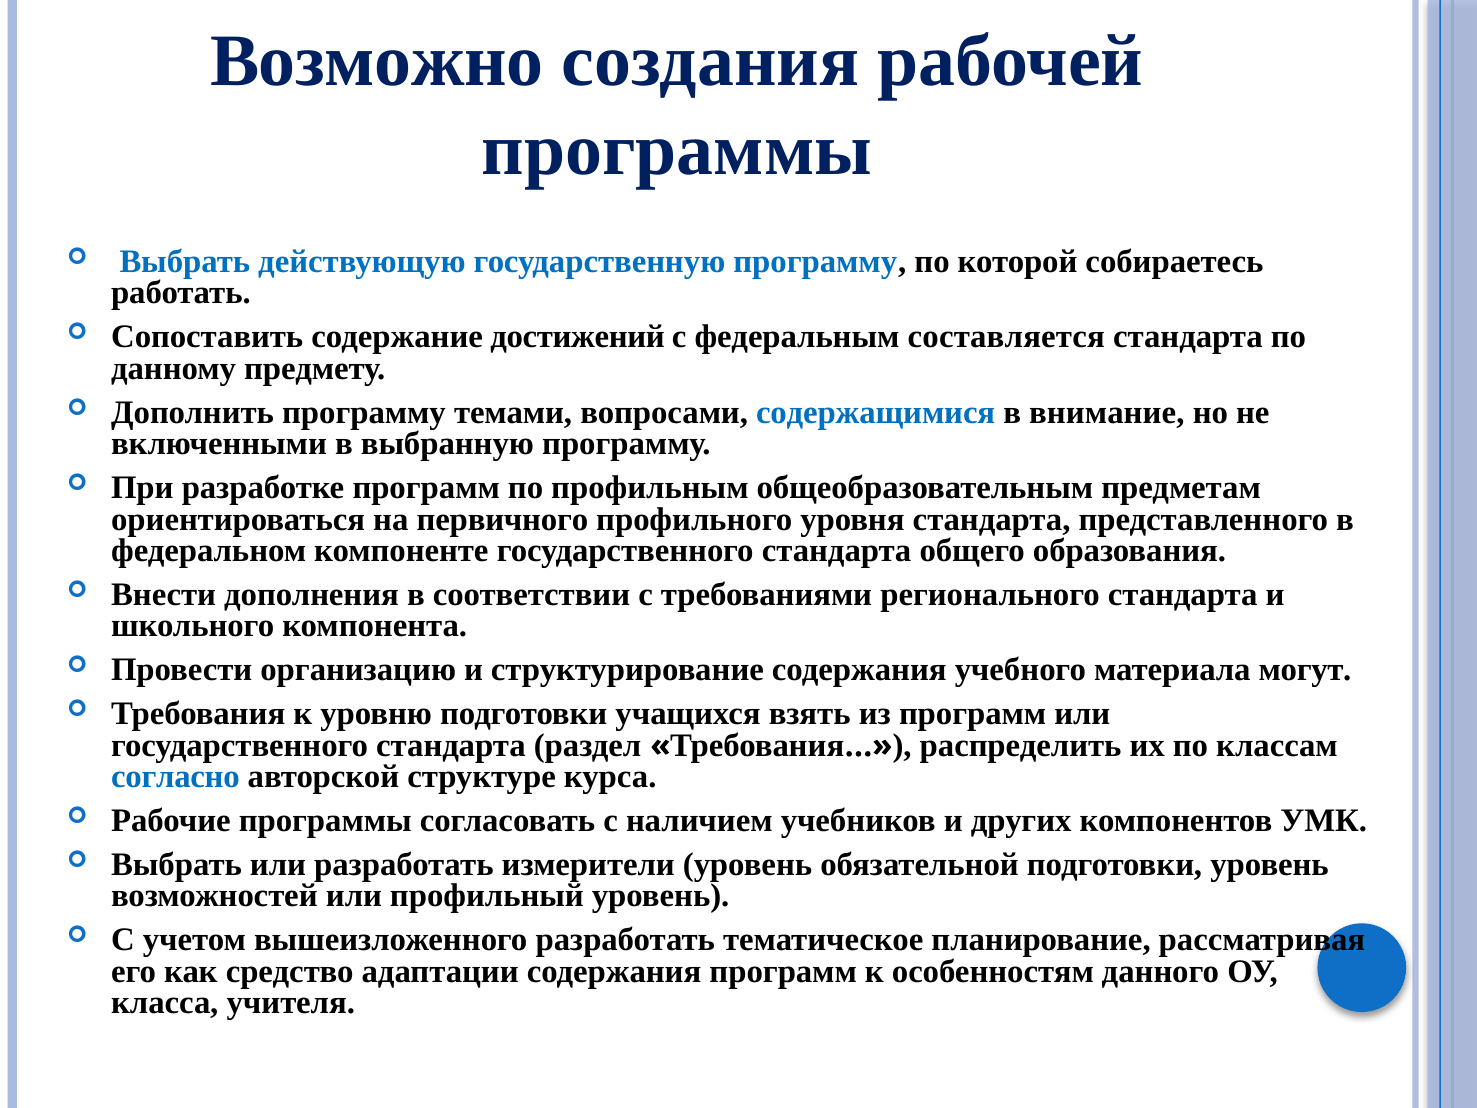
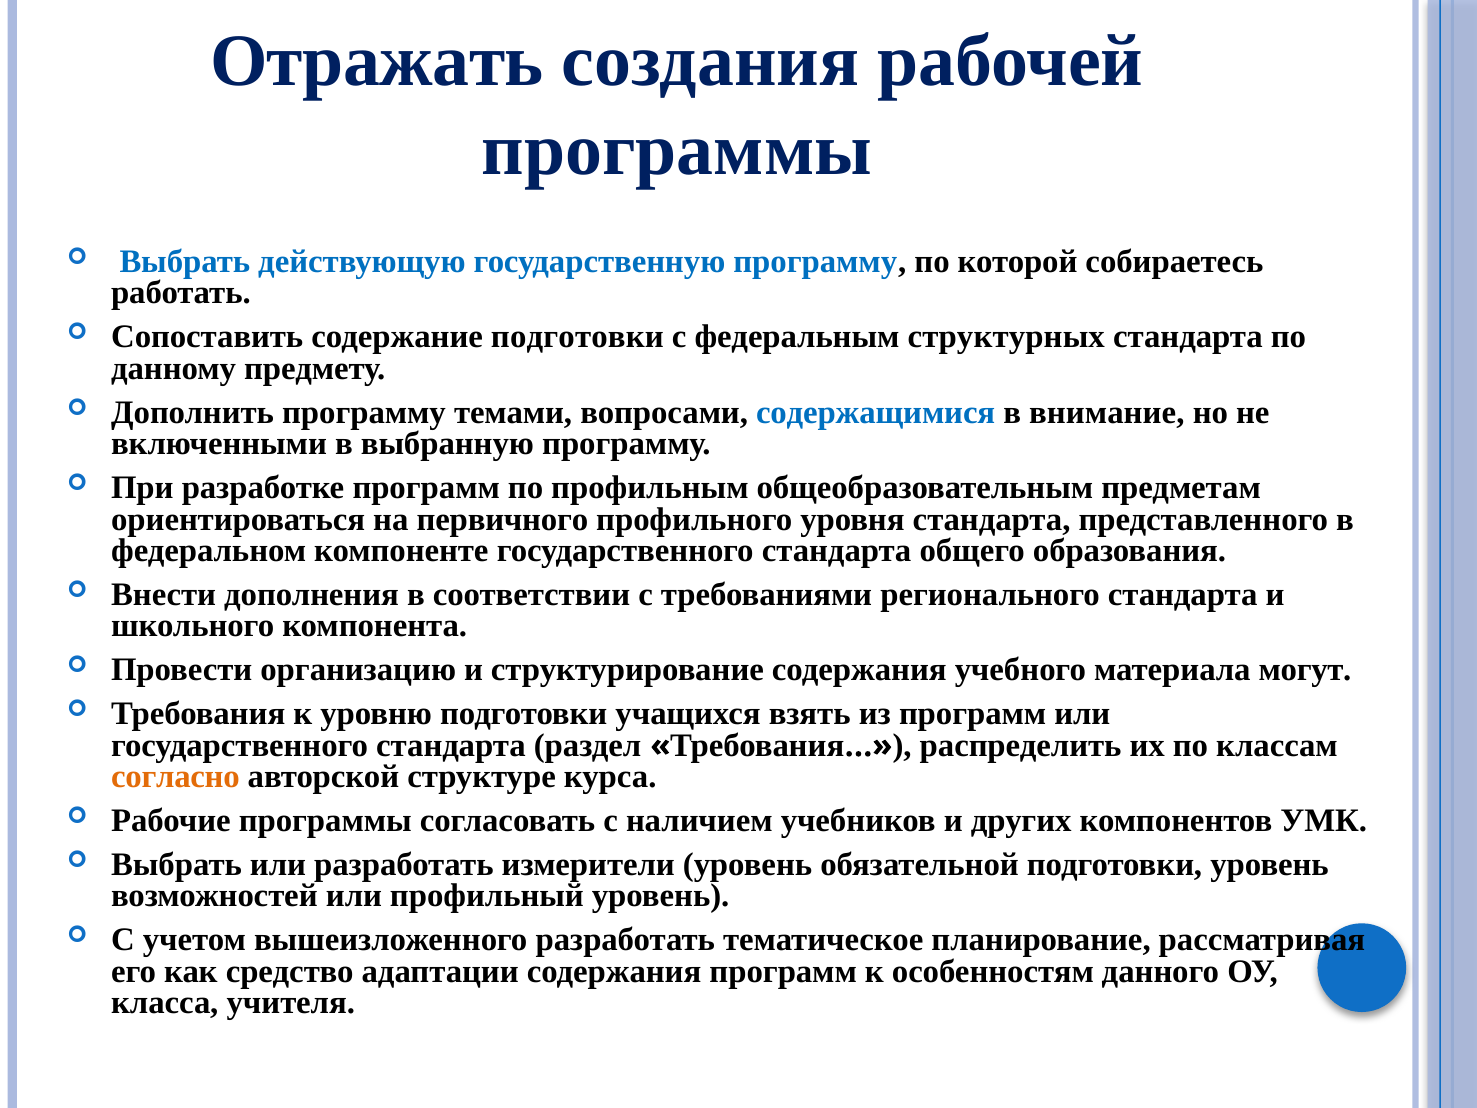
Возможно: Возможно -> Отражать
содержание достижений: достижений -> подготовки
составляется: составляется -> структурных
согласно colour: blue -> orange
